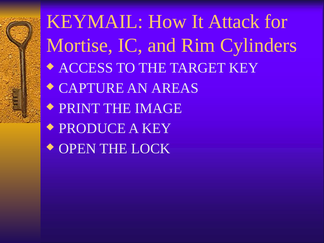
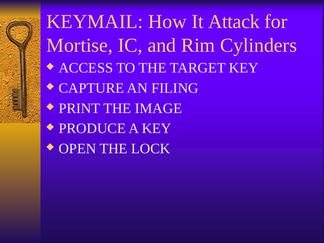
AREAS: AREAS -> FILING
